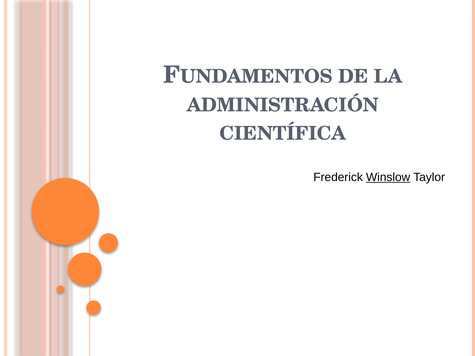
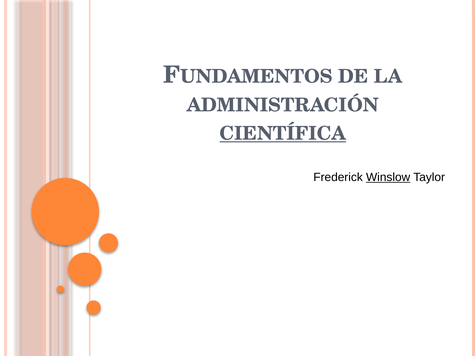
CIENTÍFICA underline: none -> present
